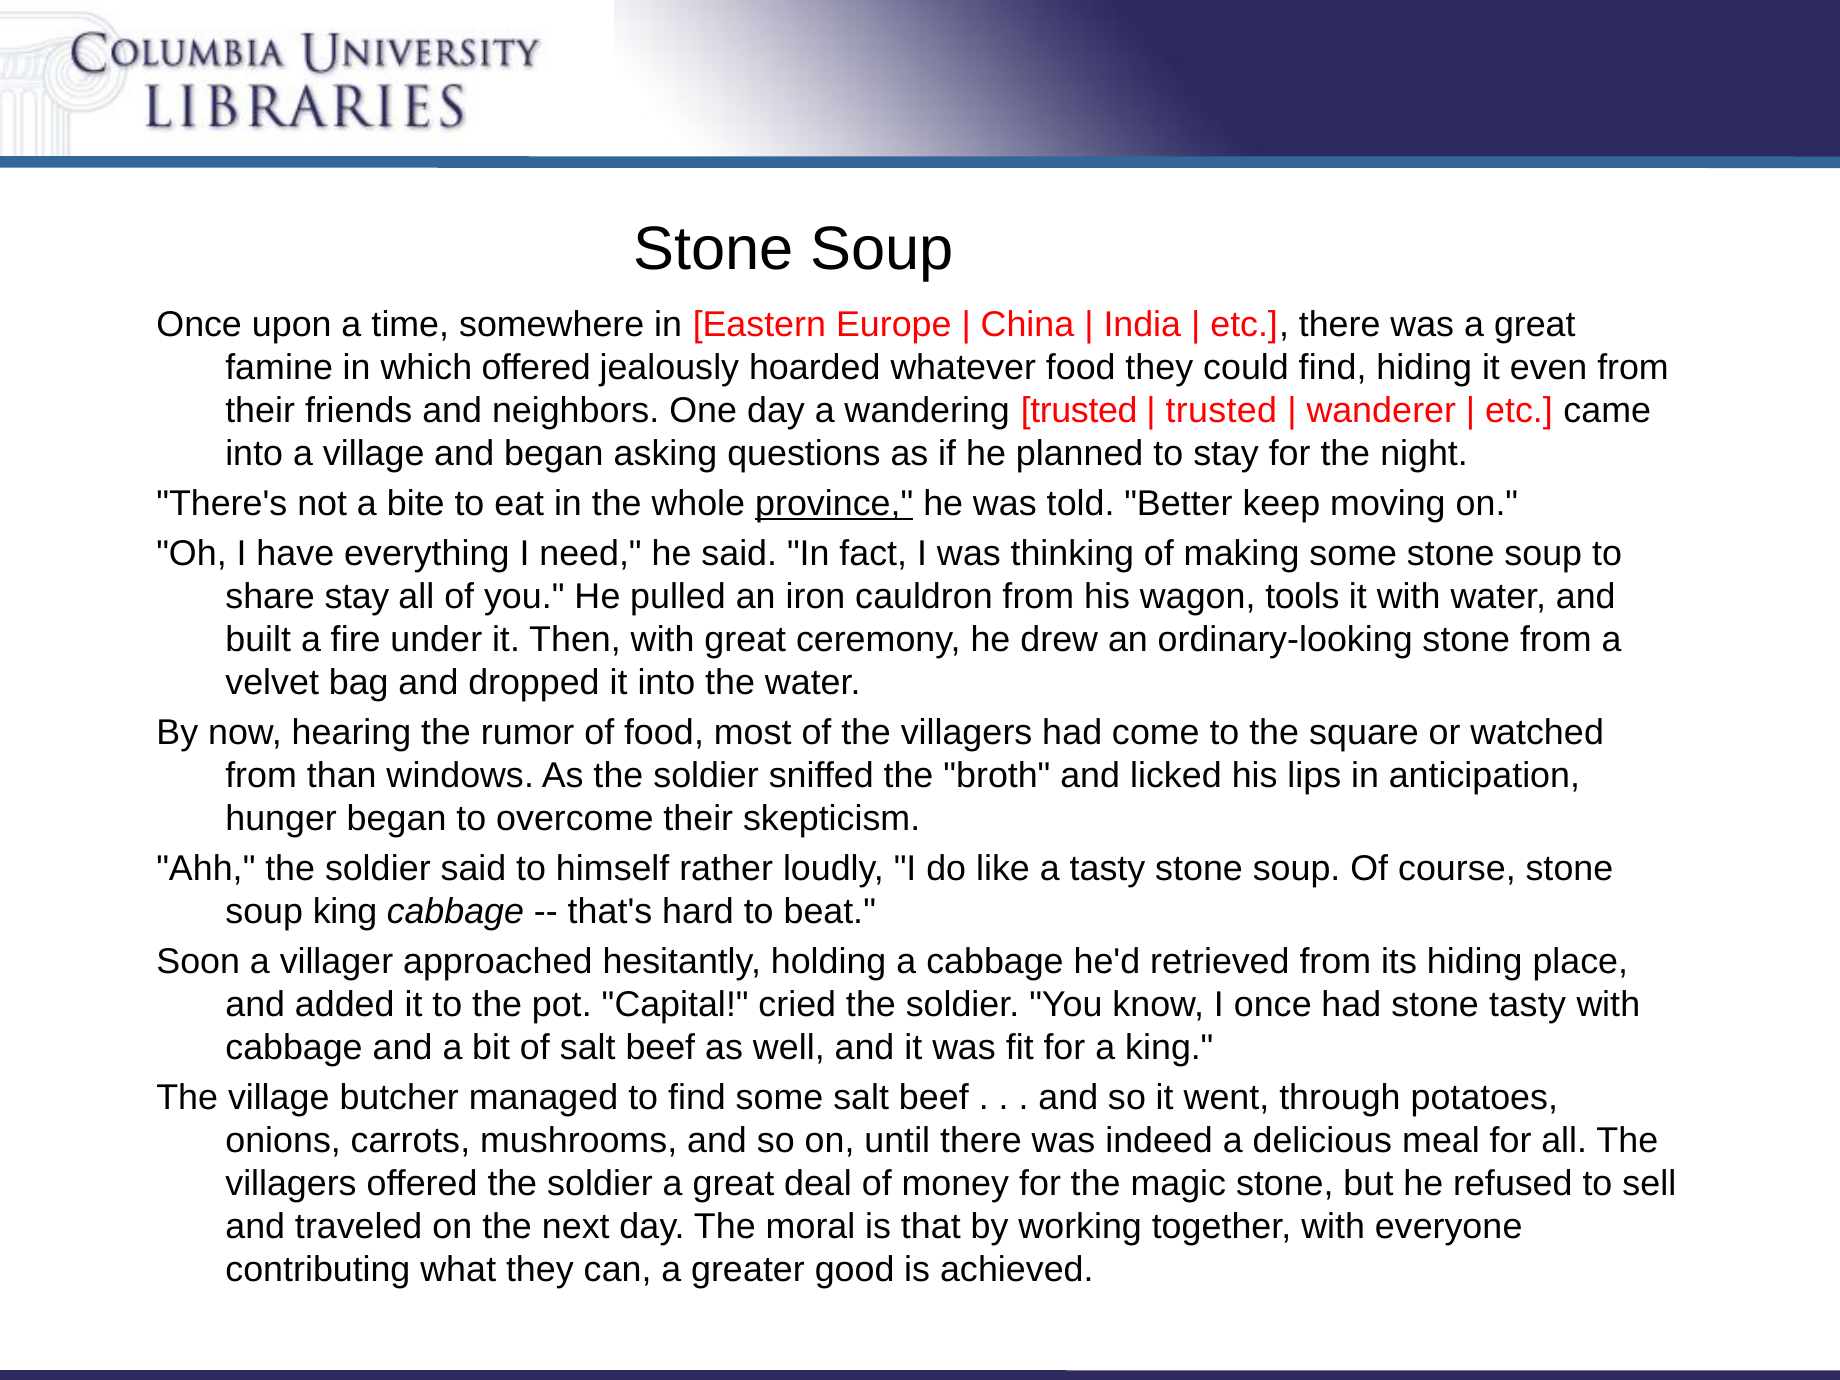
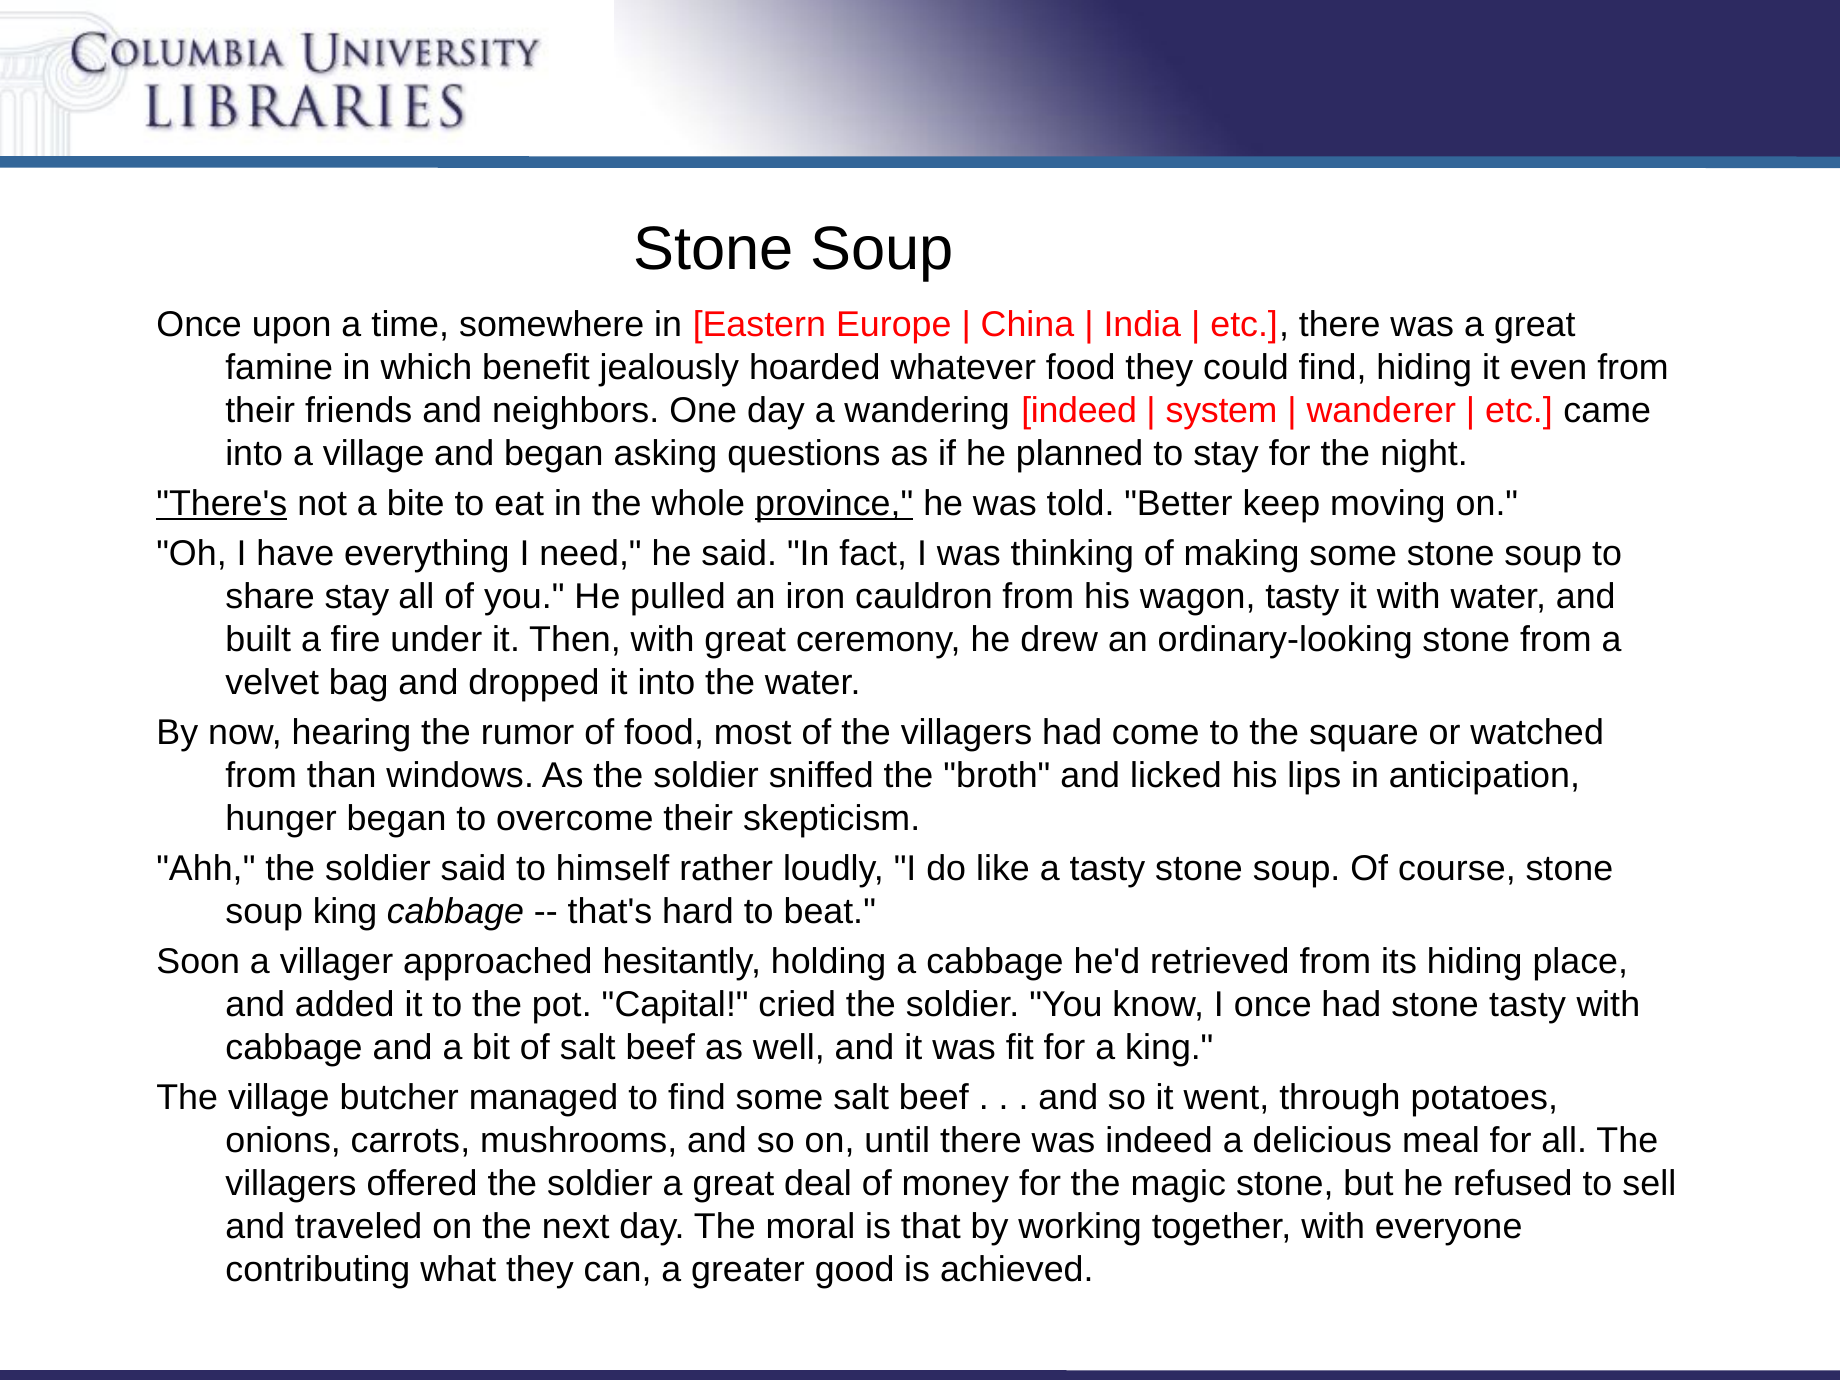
which offered: offered -> benefit
wandering trusted: trusted -> indeed
trusted at (1221, 410): trusted -> system
There's underline: none -> present
wagon tools: tools -> tasty
